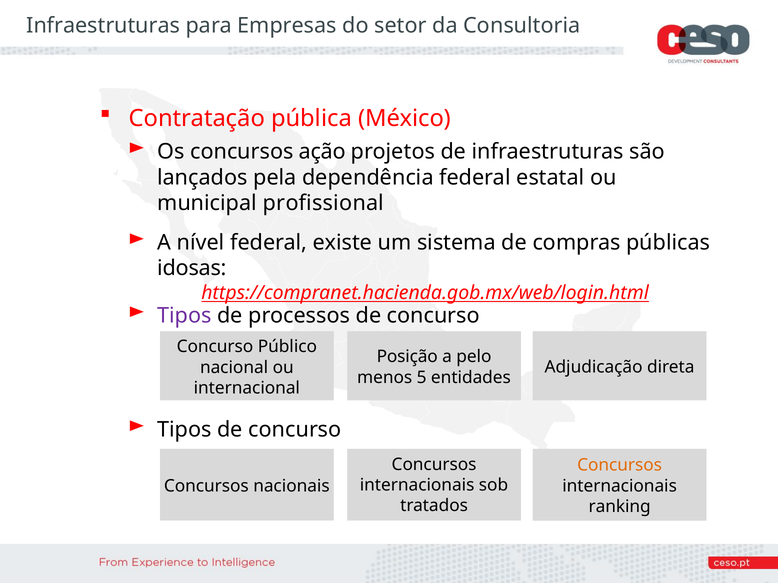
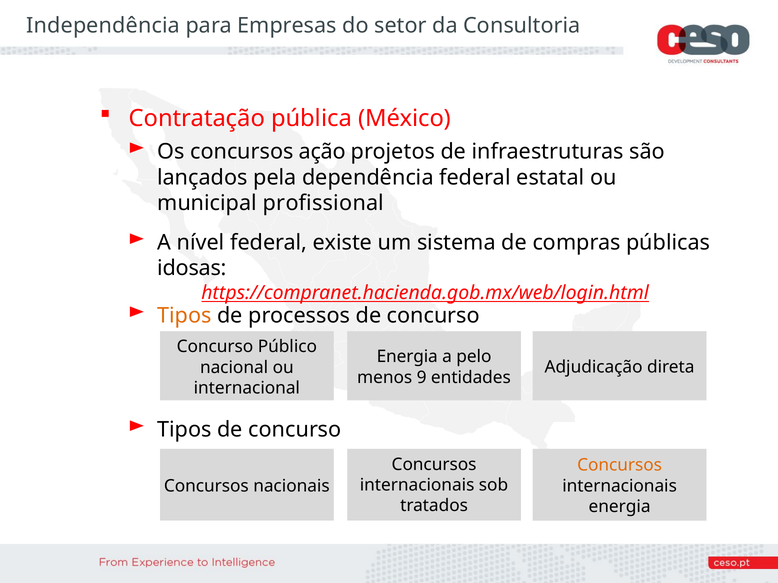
Infraestruturas at (103, 26): Infraestruturas -> Independência
Tipos at (184, 316) colour: purple -> orange
Posição at (407, 357): Posição -> Energia
5: 5 -> 9
ranking at (620, 507): ranking -> energia
